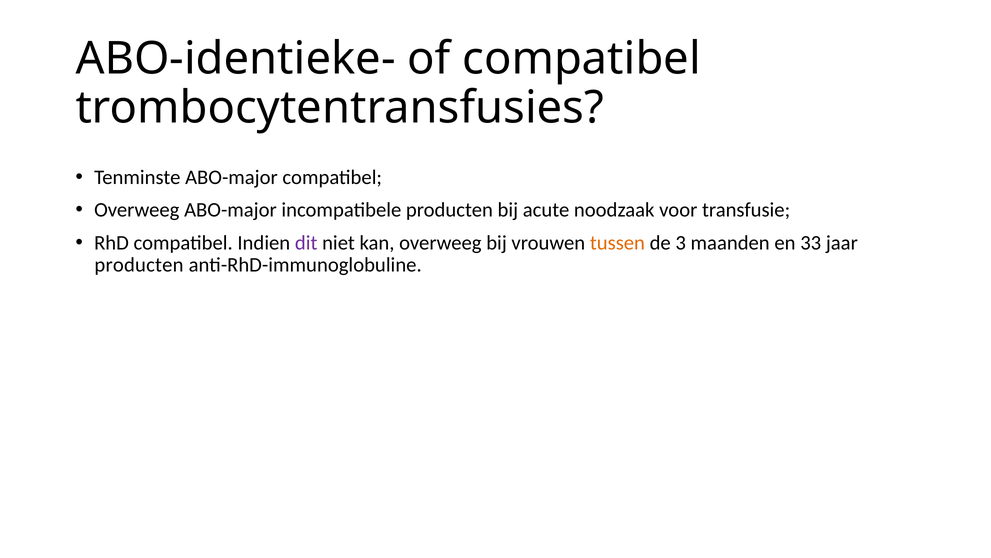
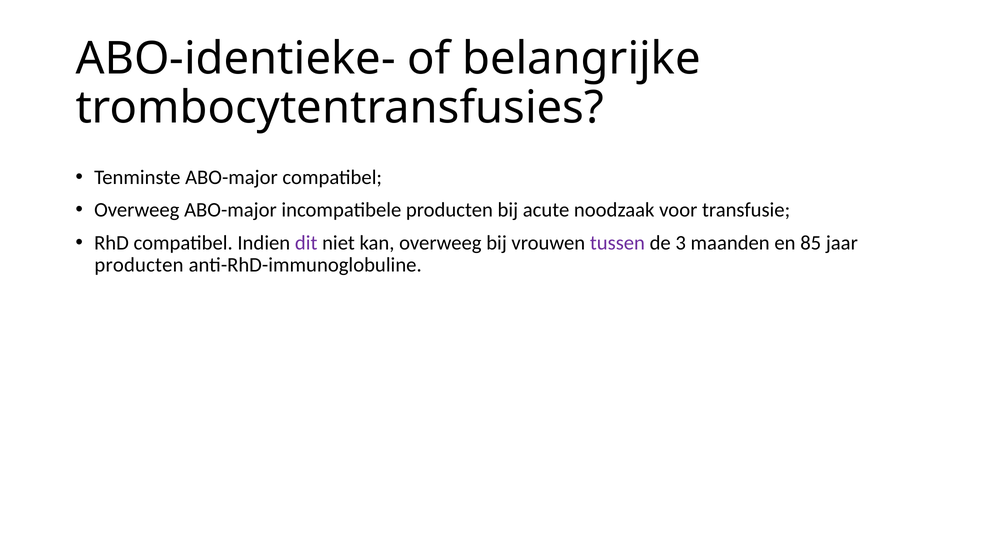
of compatibel: compatibel -> belangrijke
tussen colour: orange -> purple
33: 33 -> 85
